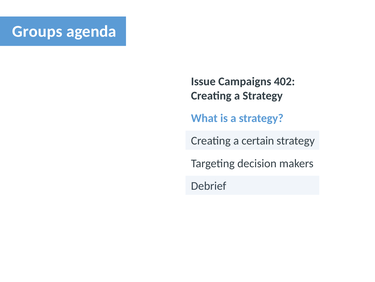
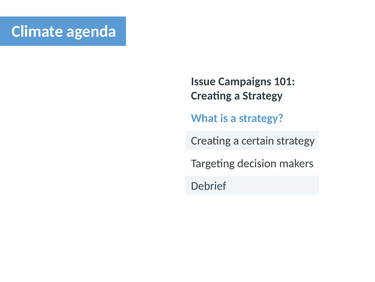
Groups: Groups -> Climate
402: 402 -> 101
